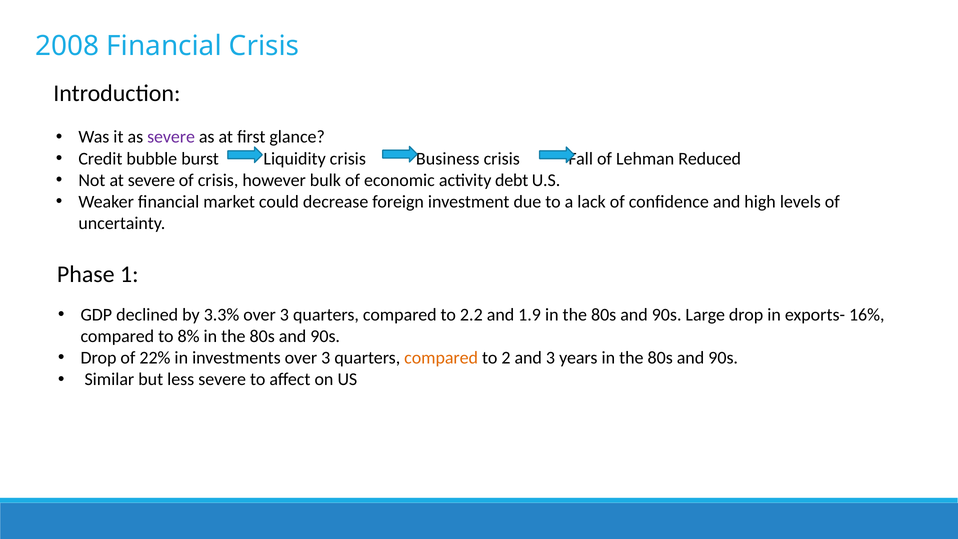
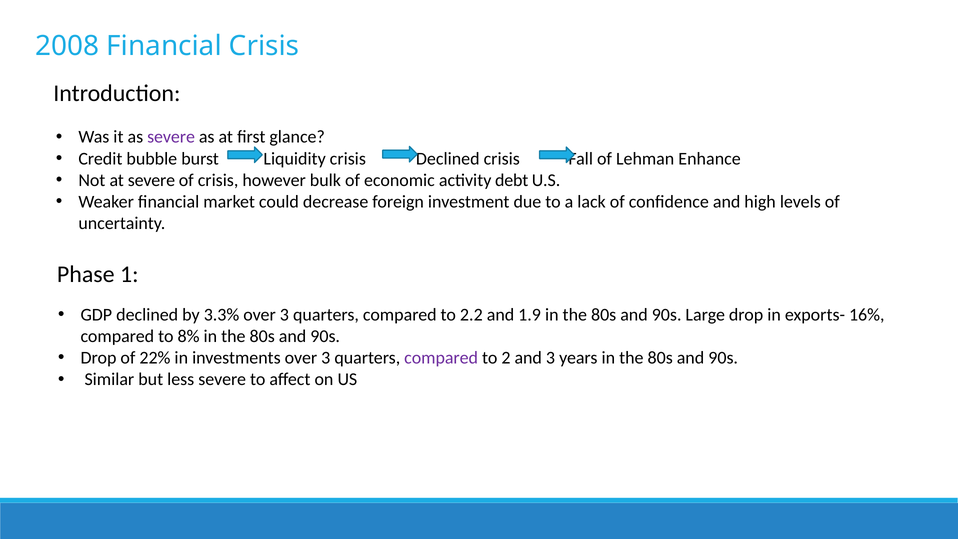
crisis Business: Business -> Declined
Reduced: Reduced -> Enhance
compared at (441, 358) colour: orange -> purple
